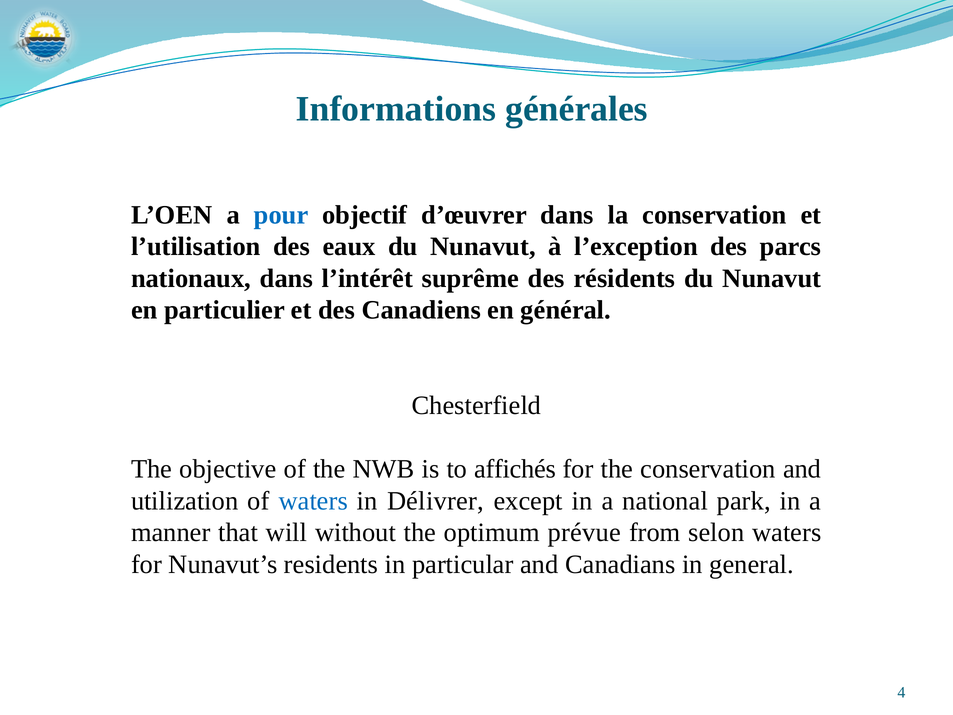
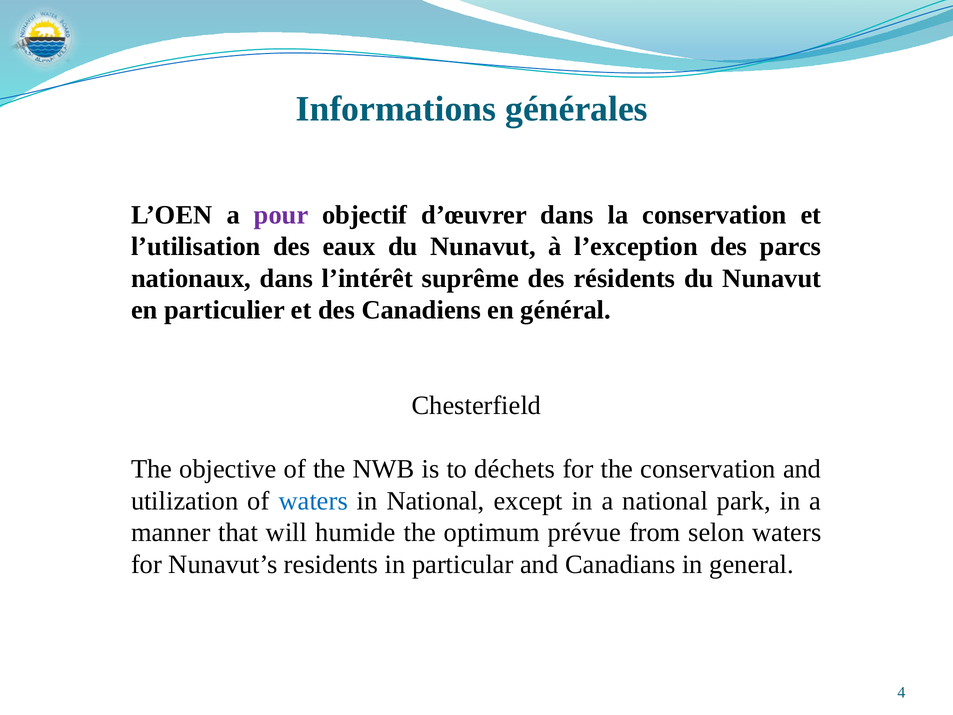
pour colour: blue -> purple
affichés: affichés -> déchets
in Délivrer: Délivrer -> National
without: without -> humide
